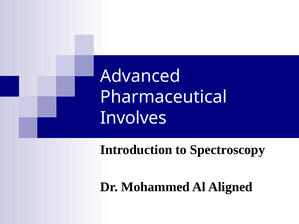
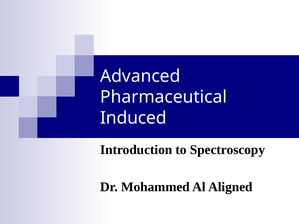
Involves: Involves -> Induced
